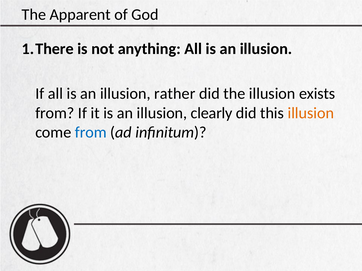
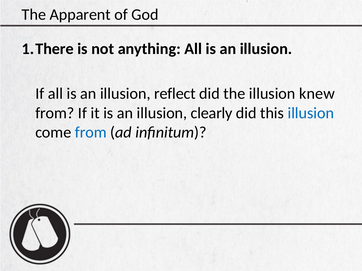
rather: rather -> reflect
exists: exists -> knew
illusion at (311, 113) colour: orange -> blue
